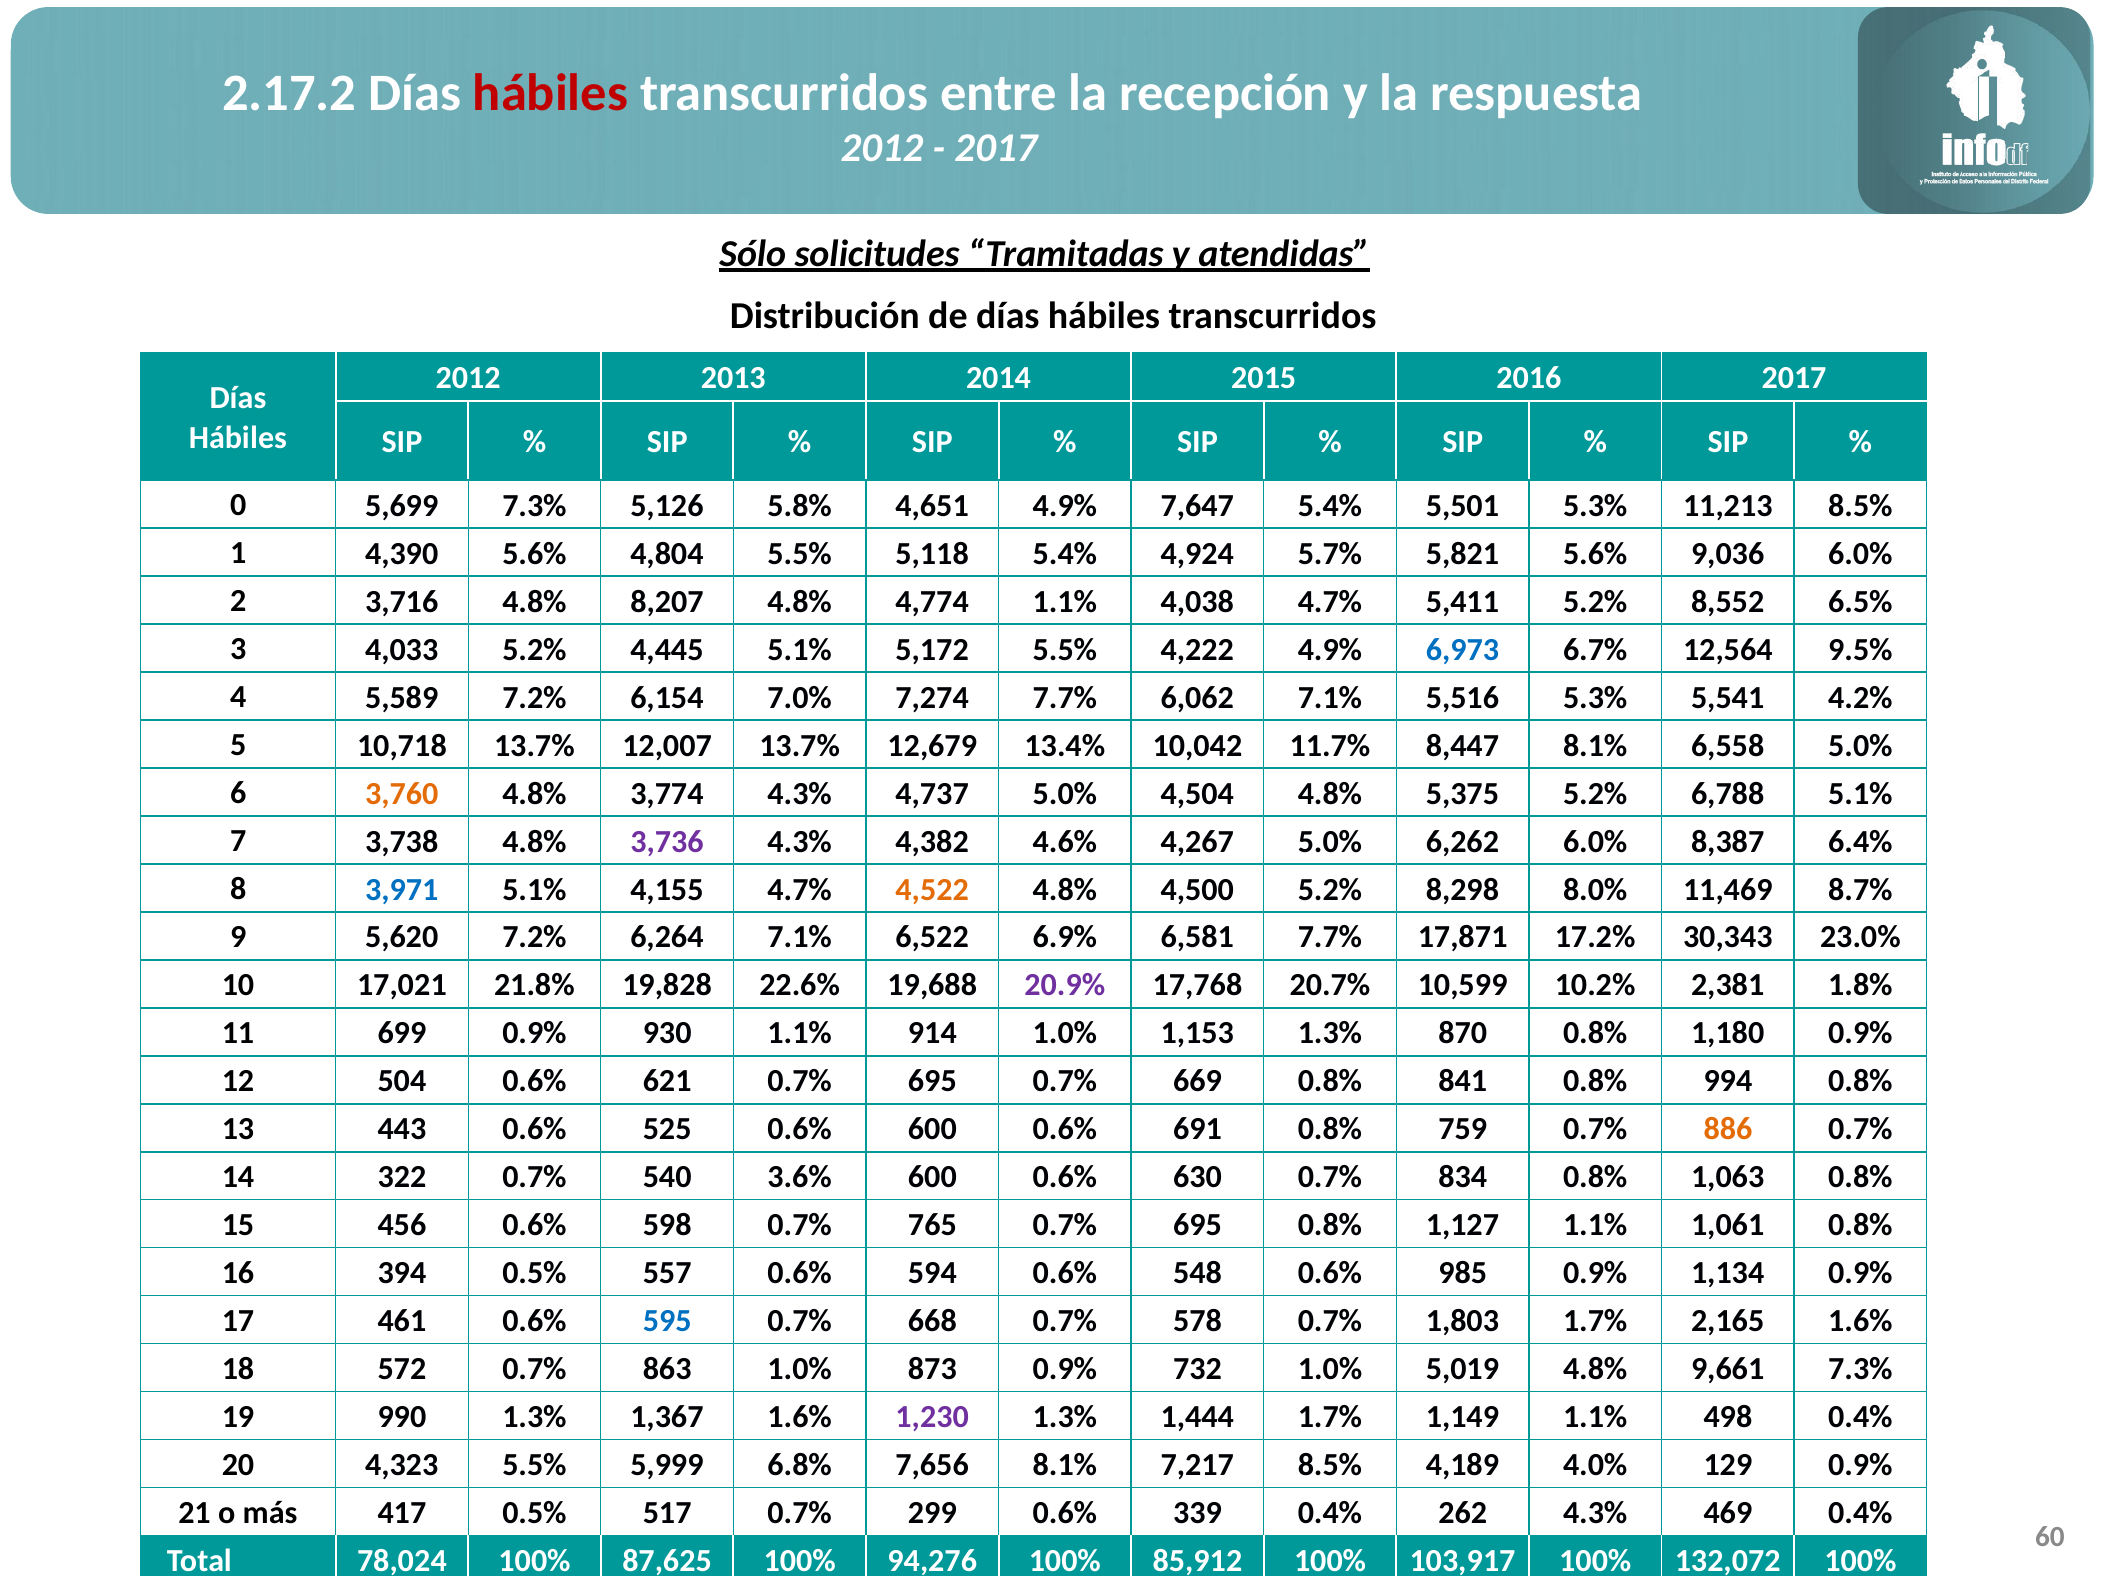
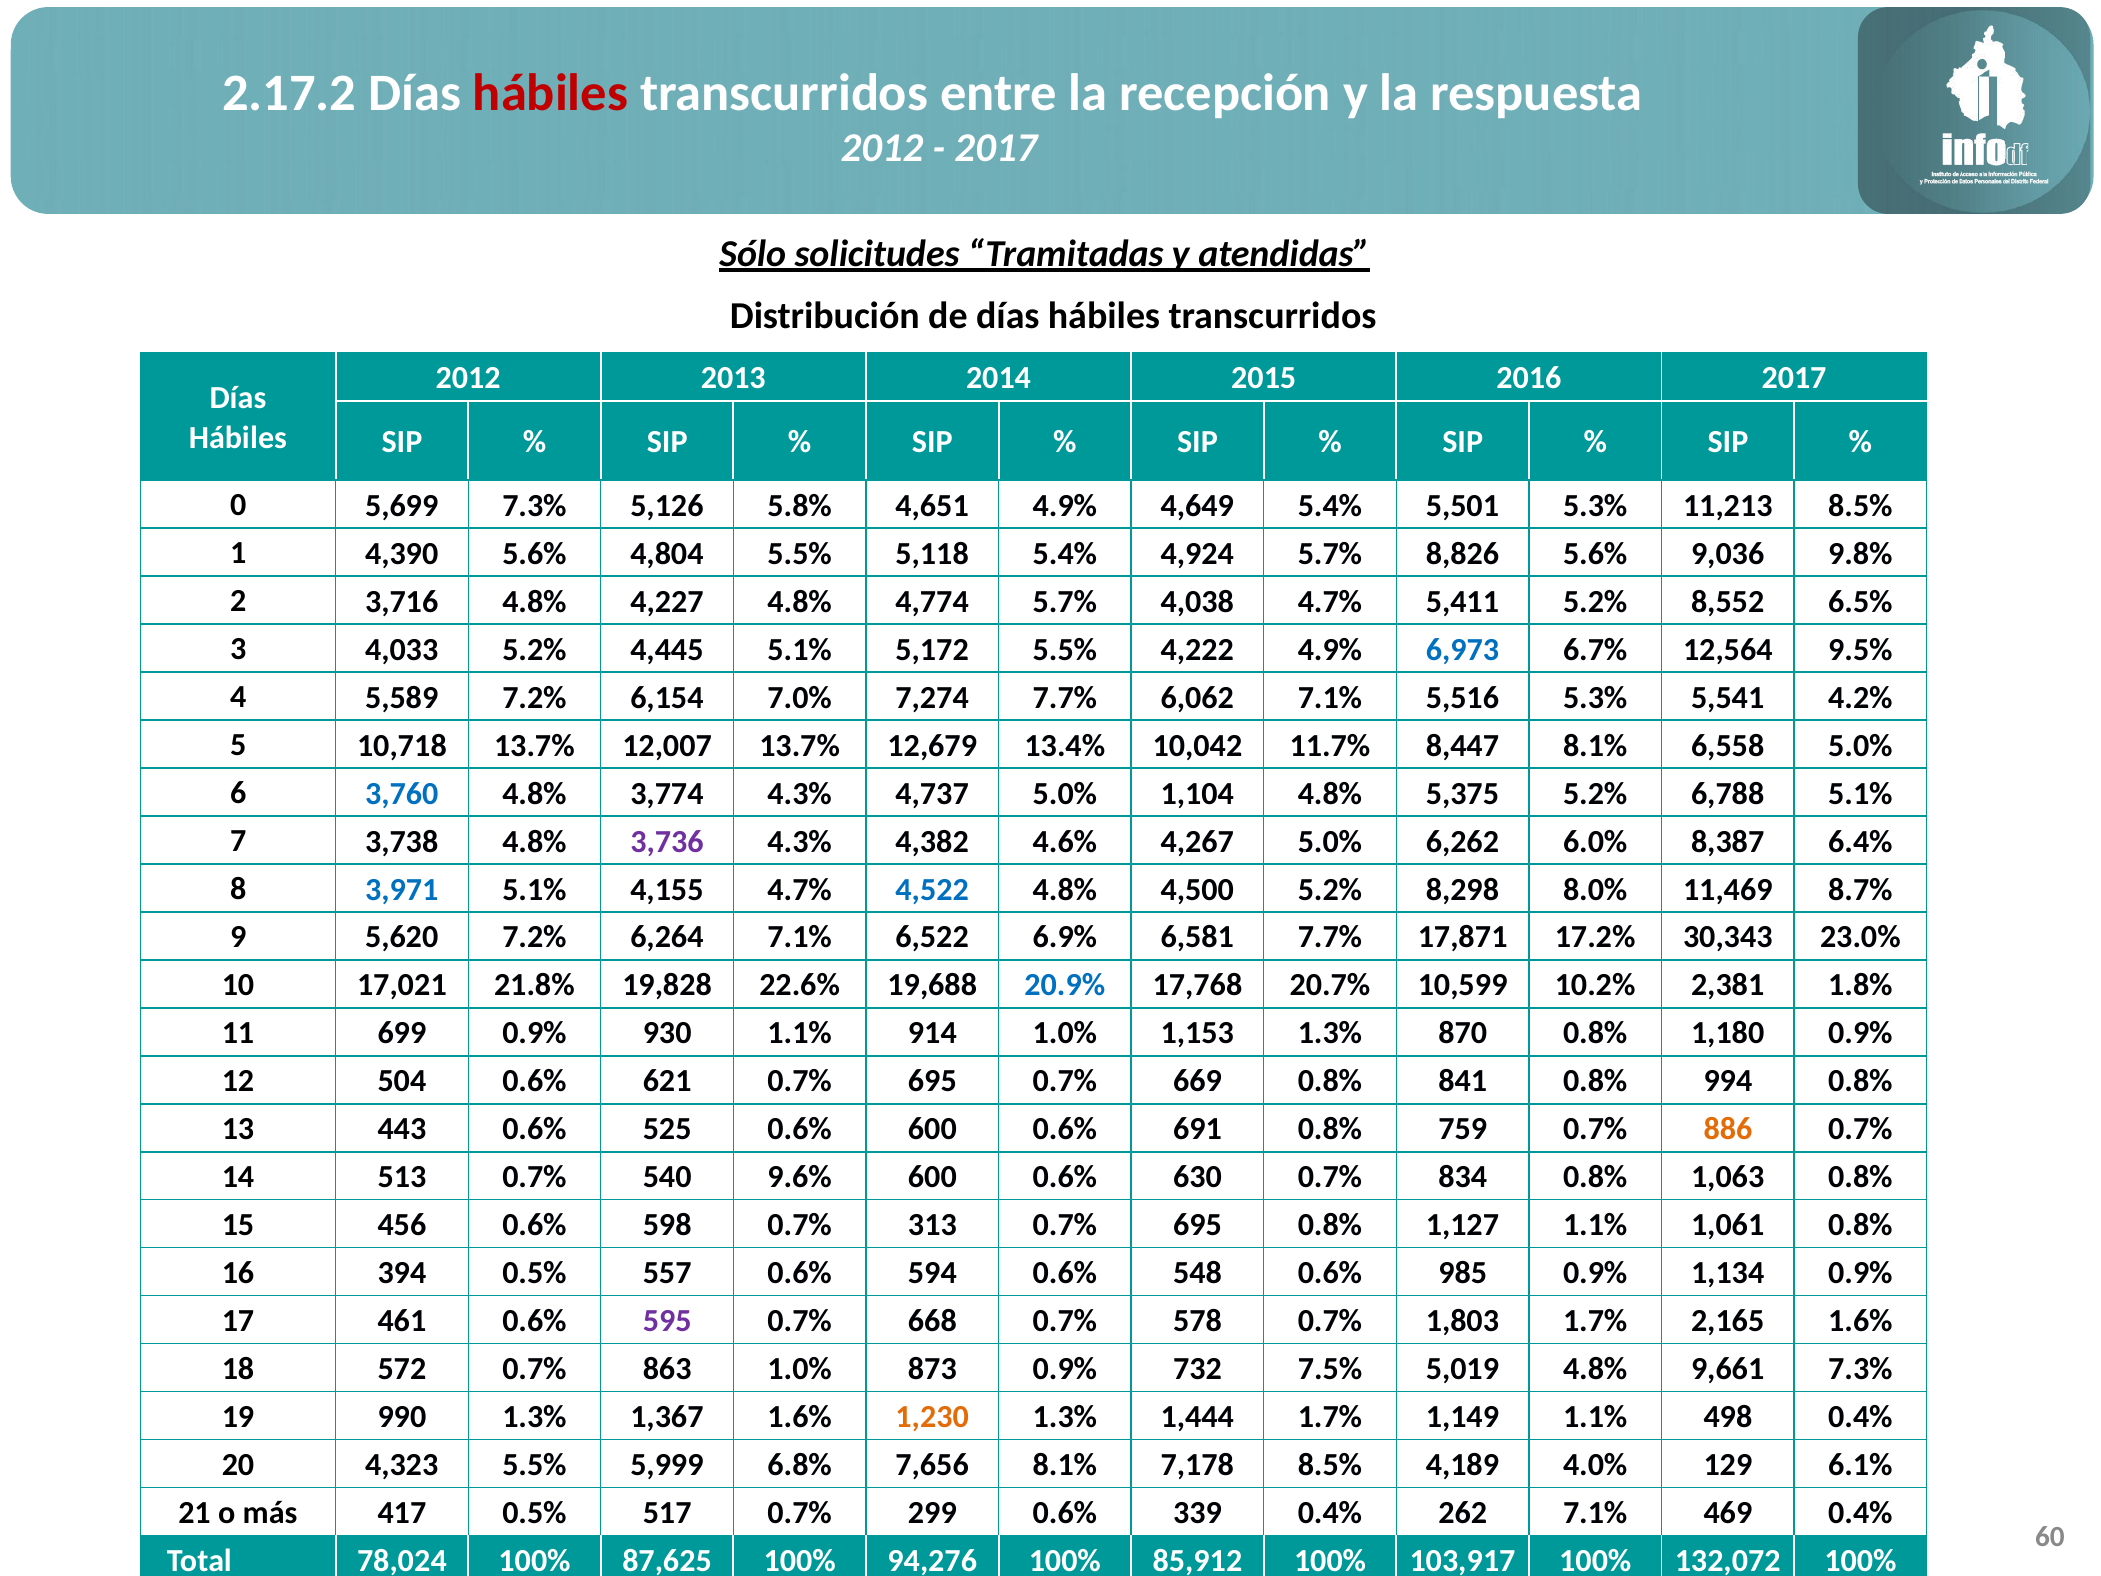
7,647: 7,647 -> 4,649
5,821: 5,821 -> 8,826
9,036 6.0%: 6.0% -> 9.8%
8,207: 8,207 -> 4,227
4,774 1.1%: 1.1% -> 5.7%
3,760 colour: orange -> blue
4,504: 4,504 -> 1,104
4,522 colour: orange -> blue
20.9% colour: purple -> blue
322: 322 -> 513
3.6%: 3.6% -> 9.6%
765: 765 -> 313
595 colour: blue -> purple
732 1.0%: 1.0% -> 7.5%
1,230 colour: purple -> orange
7,217: 7,217 -> 7,178
129 0.9%: 0.9% -> 6.1%
262 4.3%: 4.3% -> 7.1%
